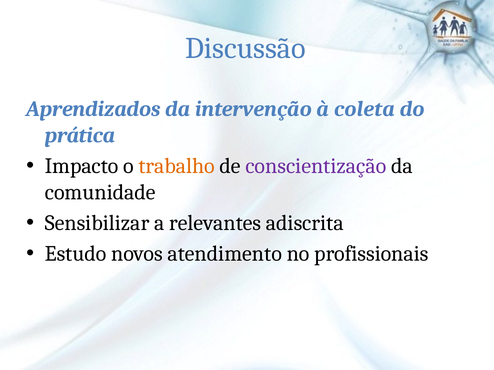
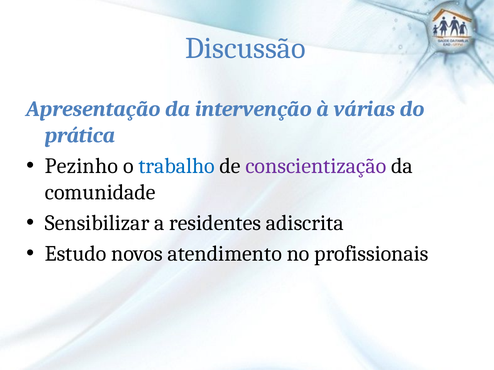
Aprendizados: Aprendizados -> Apresentação
coleta: coleta -> várias
Impacto: Impacto -> Pezinho
trabalho colour: orange -> blue
relevantes: relevantes -> residentes
